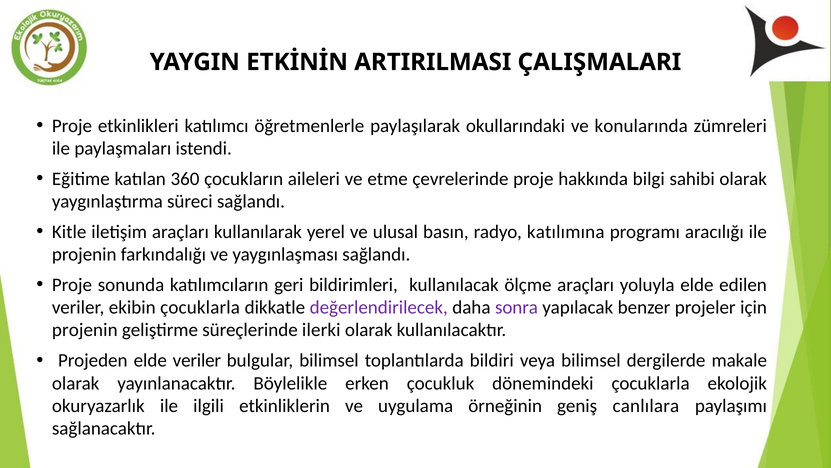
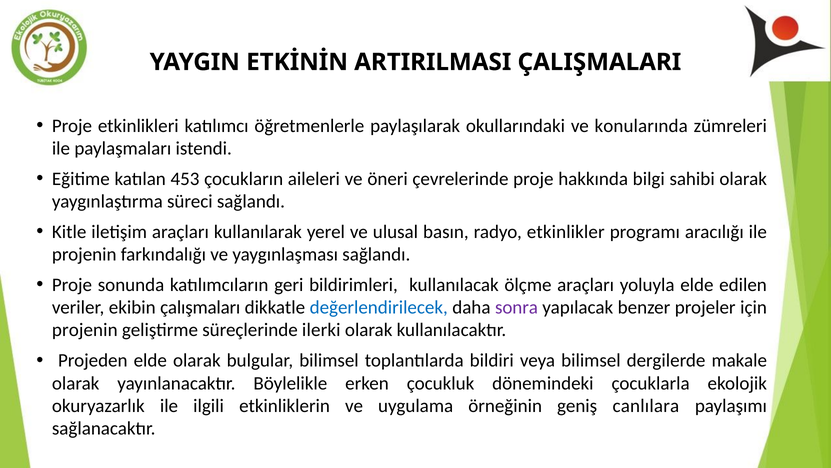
360: 360 -> 453
etme: etme -> öneri
katılımına: katılımına -> etkinlikler
ekibin çocuklarla: çocuklarla -> çalışmaları
değerlendirilecek colour: purple -> blue
elde veriler: veriler -> olarak
